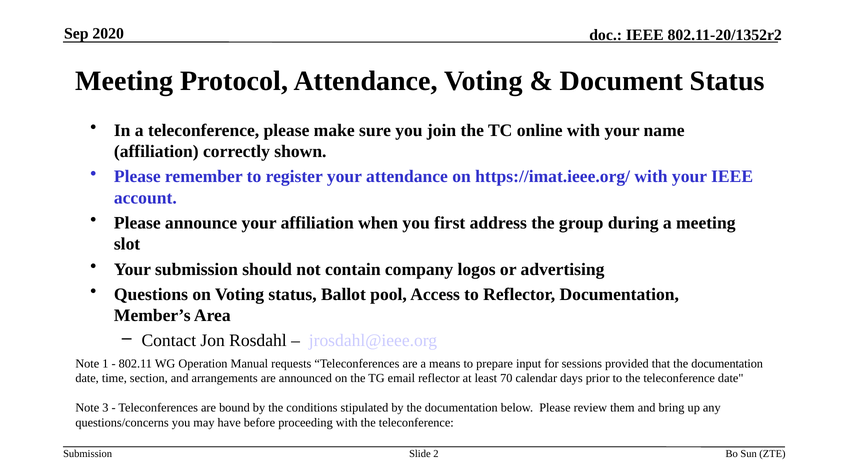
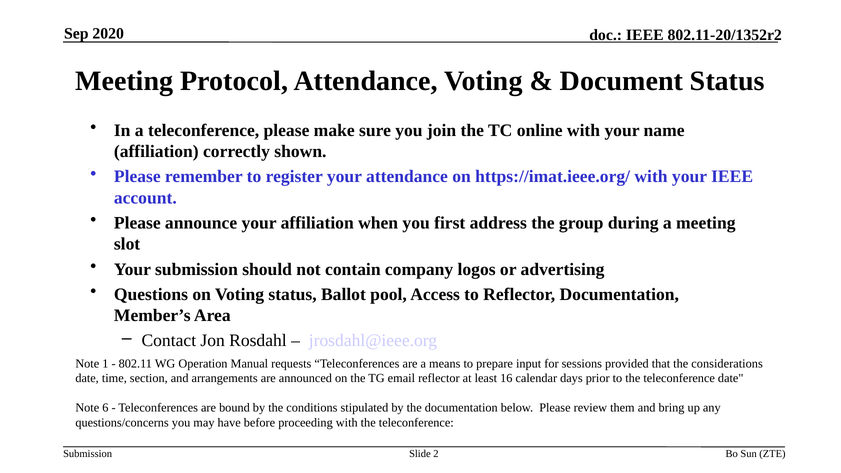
that the documentation: documentation -> considerations
70: 70 -> 16
3: 3 -> 6
